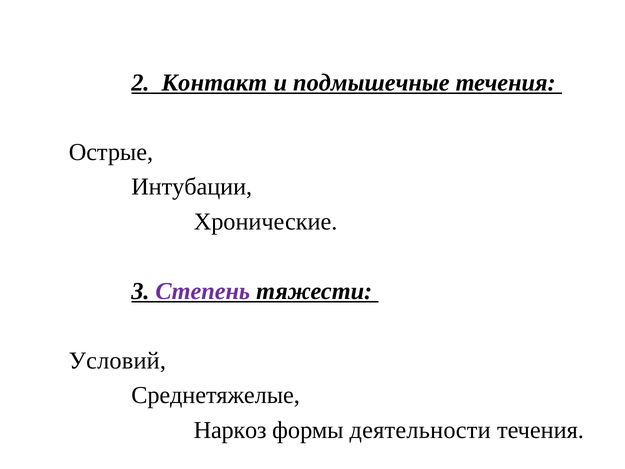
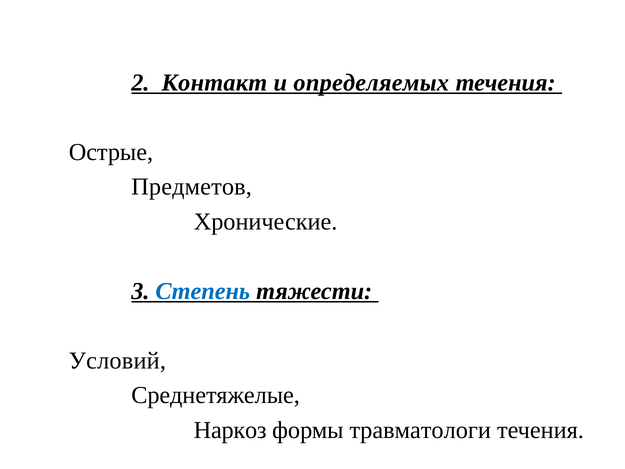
подмышечные: подмышечные -> определяемых
Интубации: Интубации -> Предметов
Степень colour: purple -> blue
деятельности: деятельности -> травматологи
